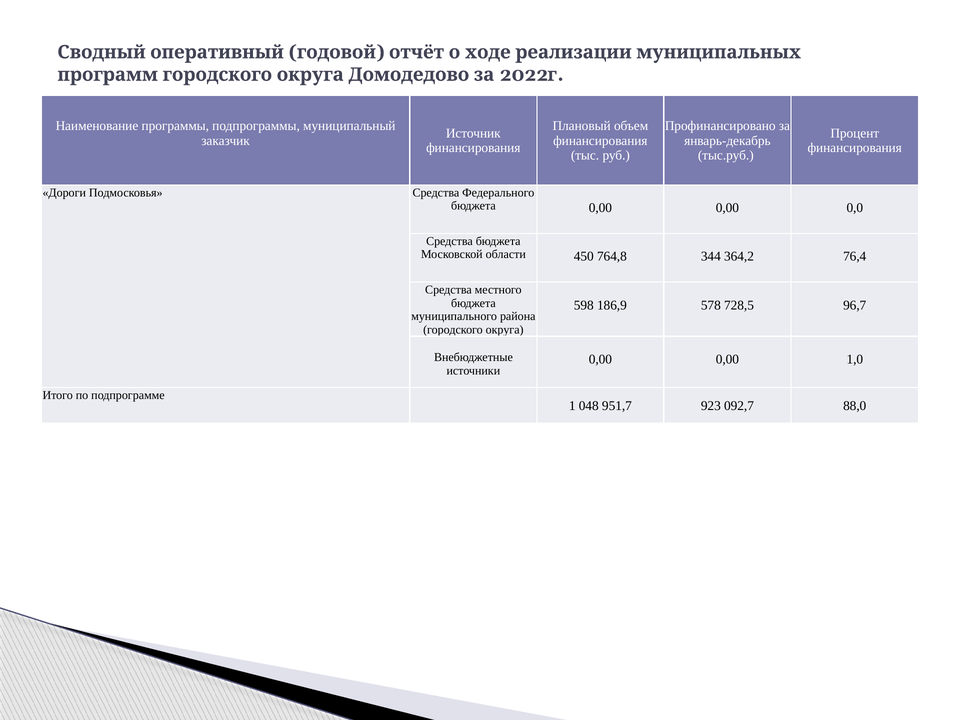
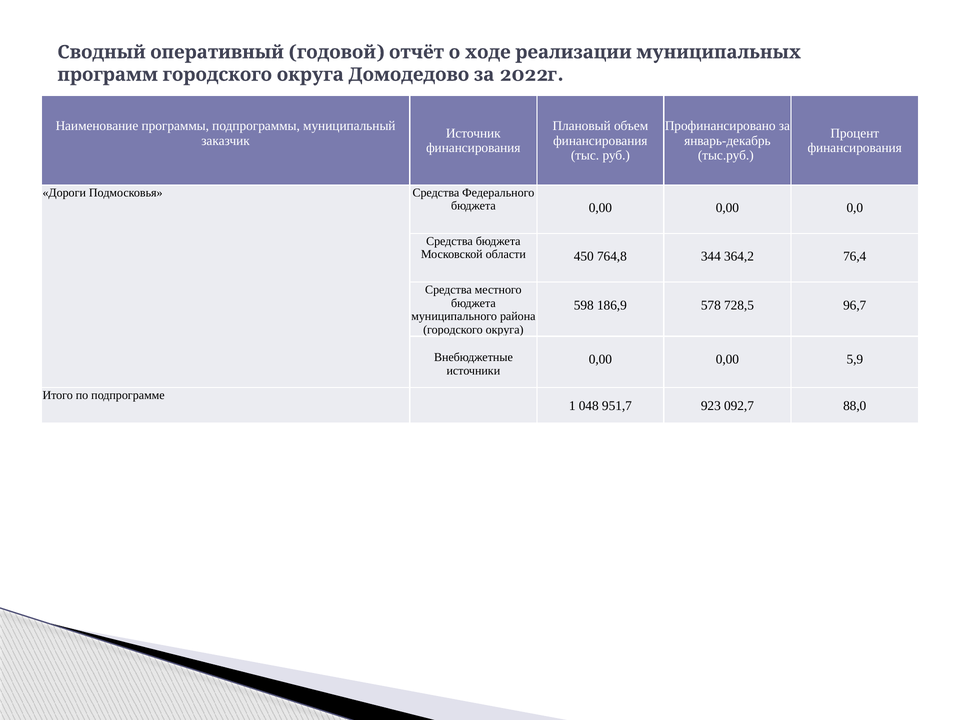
1,0: 1,0 -> 5,9
